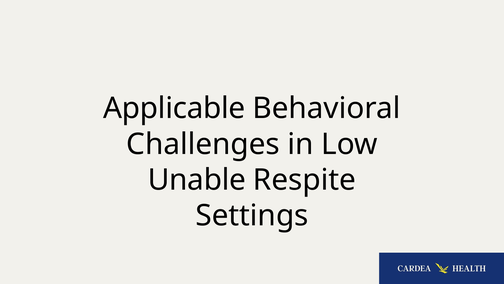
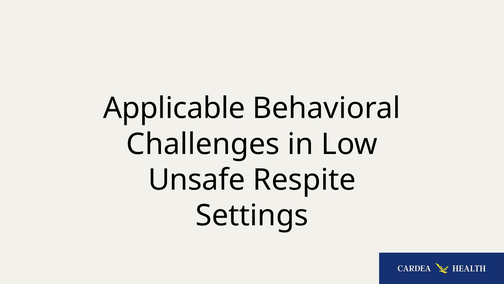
Unable: Unable -> Unsafe
